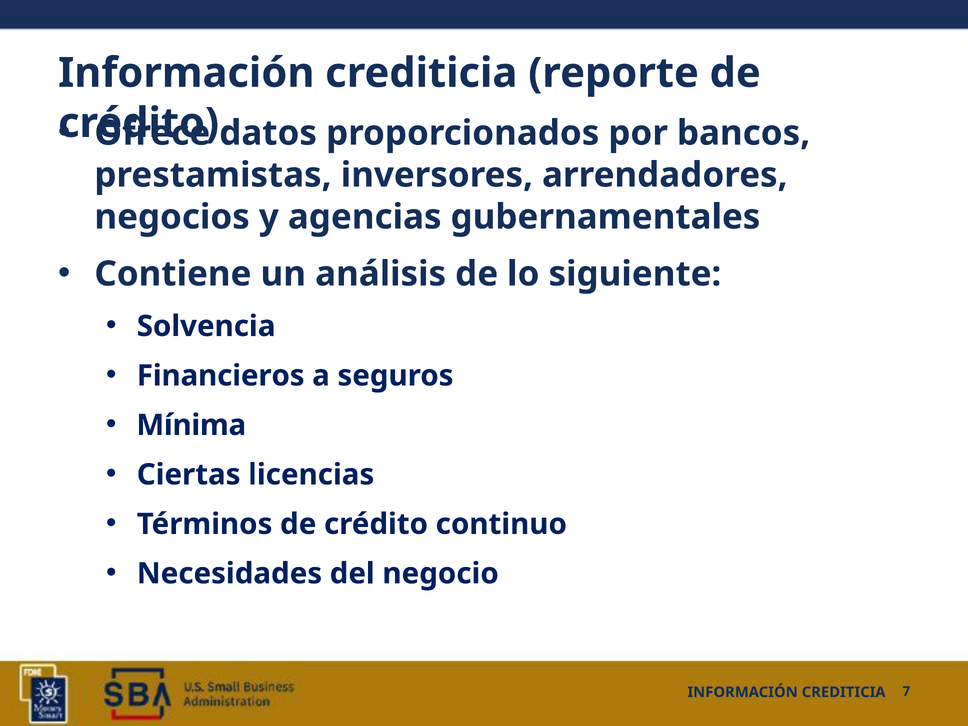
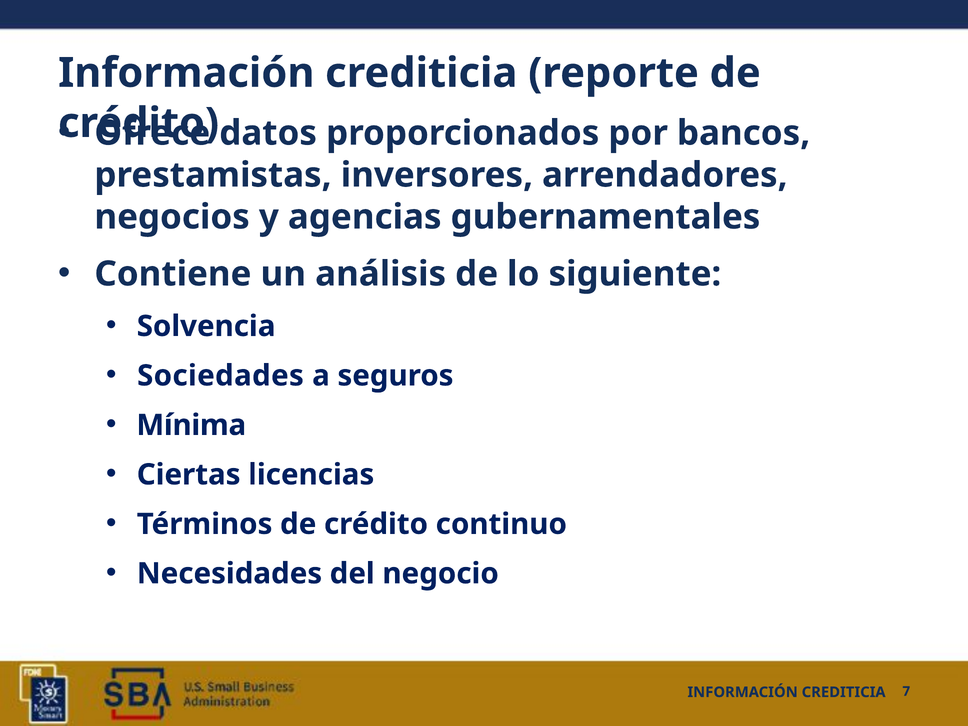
Financieros: Financieros -> Sociedades
